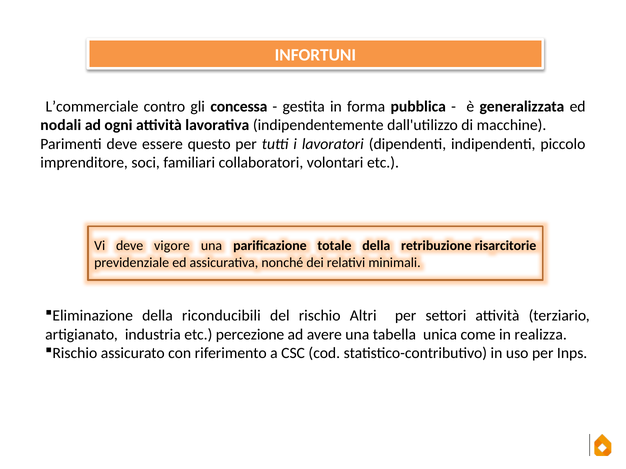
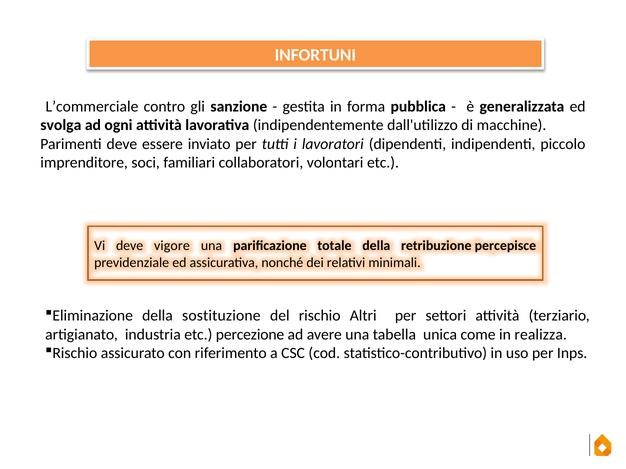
concessa: concessa -> sanzione
nodali: nodali -> svolga
questo: questo -> inviato
risarcitorie: risarcitorie -> percepisce
riconducibili: riconducibili -> sostituzione
